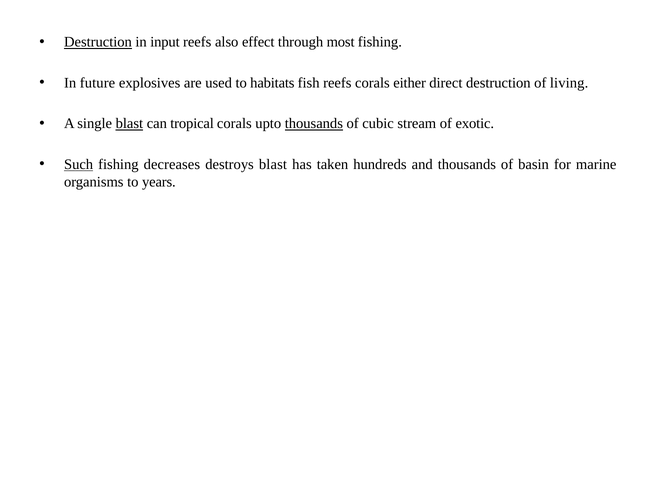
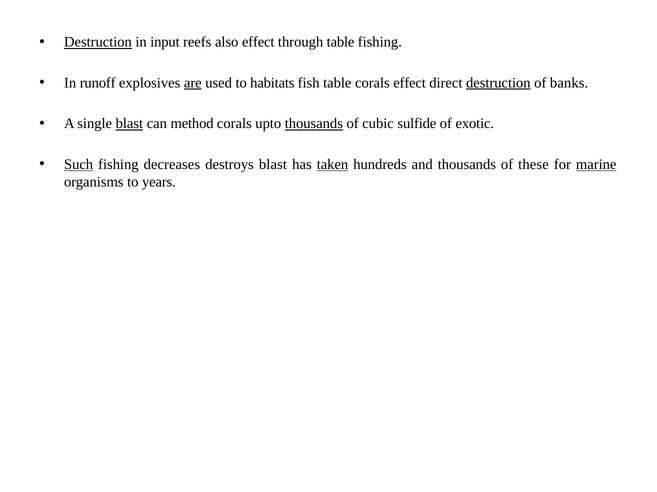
through most: most -> table
future: future -> runoff
are underline: none -> present
fish reefs: reefs -> table
corals either: either -> effect
destruction at (498, 83) underline: none -> present
living: living -> banks
tropical: tropical -> method
stream: stream -> sulfide
taken underline: none -> present
basin: basin -> these
marine underline: none -> present
